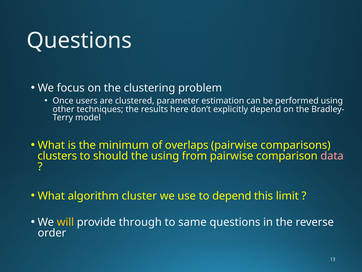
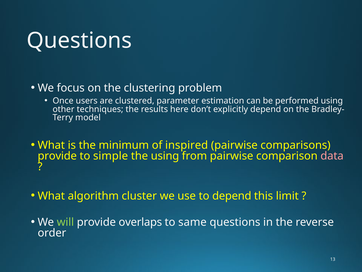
overlaps: overlaps -> inspired
clusters at (57, 156): clusters -> provide
should: should -> simple
will colour: yellow -> light green
through: through -> overlaps
